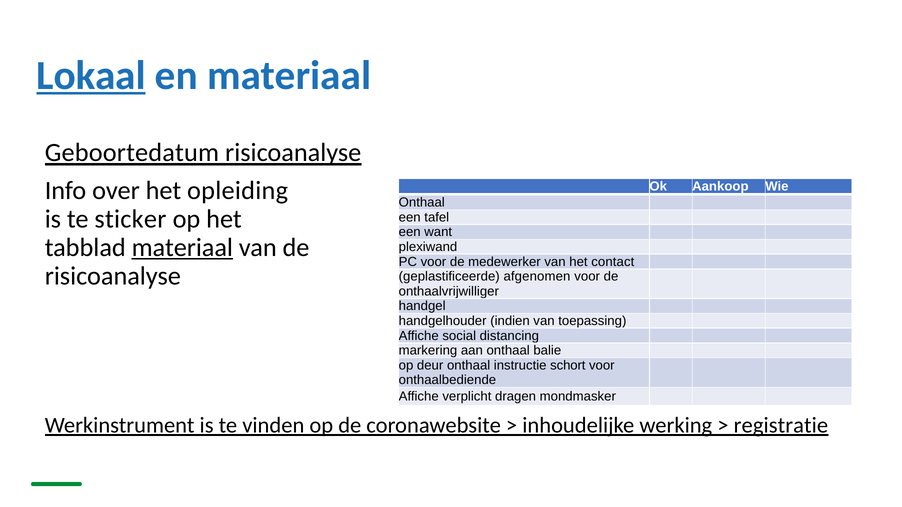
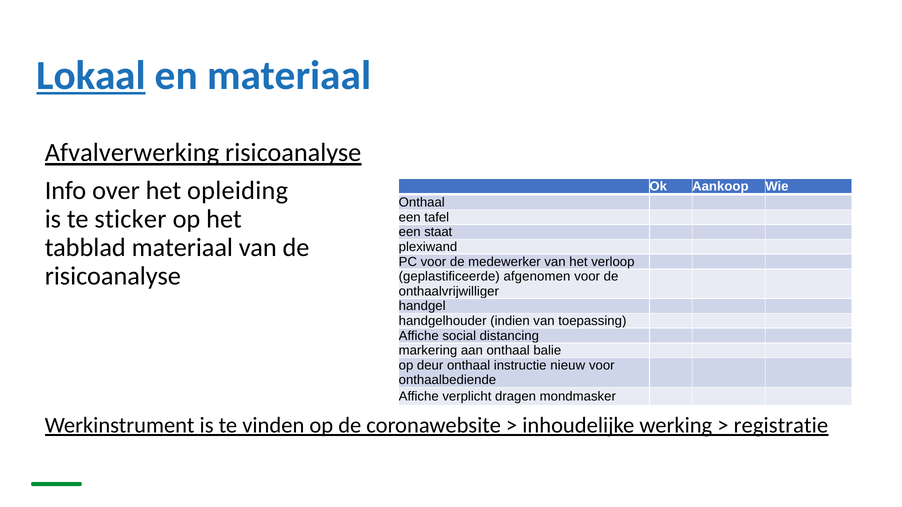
Geboortedatum: Geboortedatum -> Afvalverwerking
want: want -> staat
materiaal at (182, 248) underline: present -> none
contact: contact -> verloop
schort: schort -> nieuw
